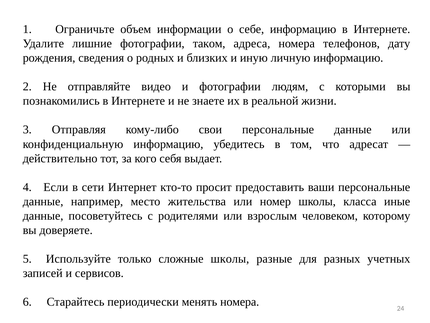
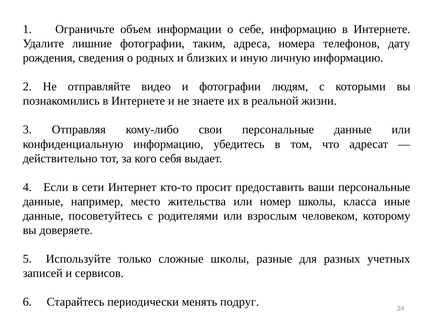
таком: таком -> таким
менять номера: номера -> подруг
